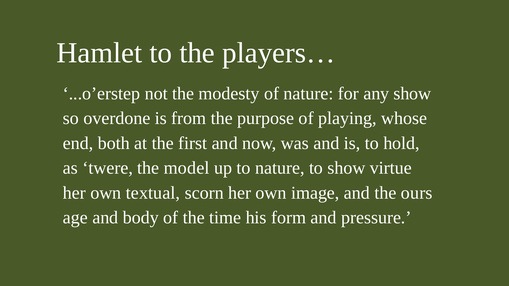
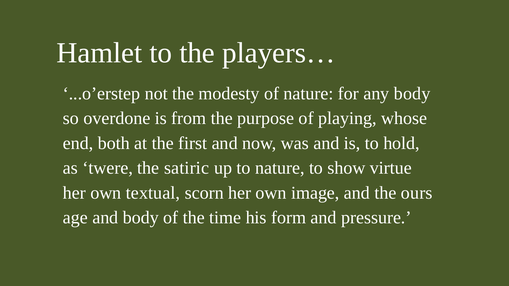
any show: show -> body
model: model -> satiric
